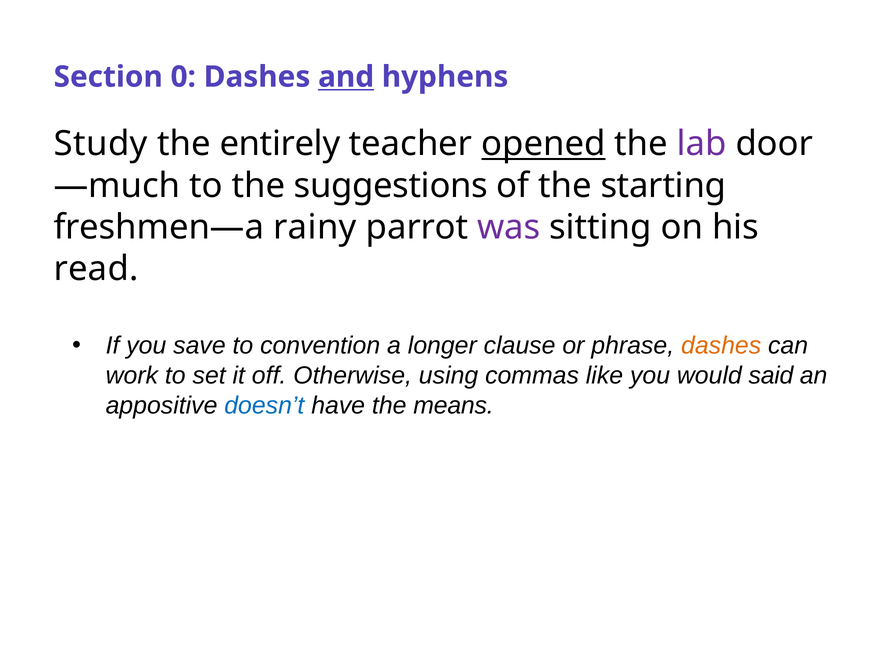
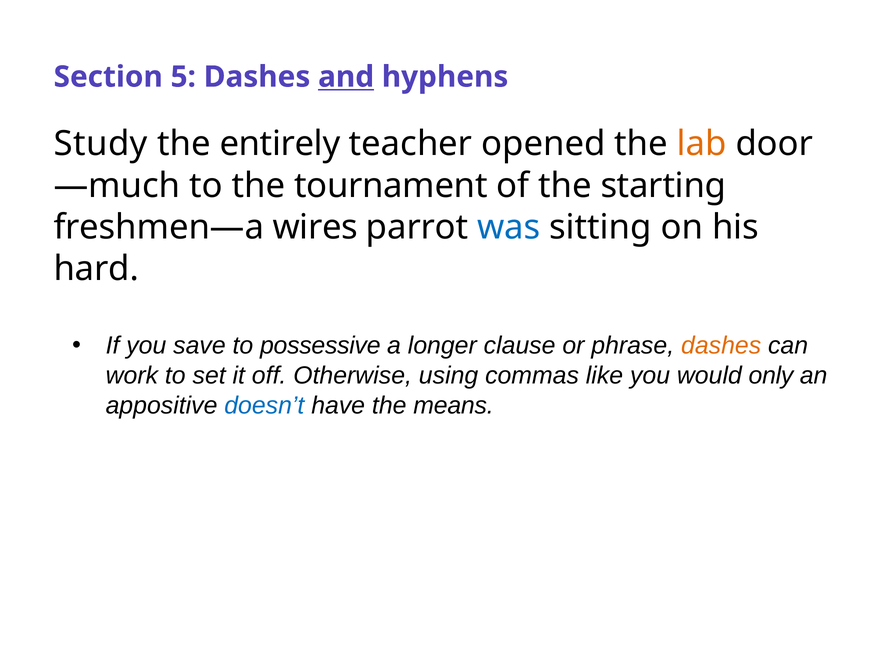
0: 0 -> 5
opened underline: present -> none
lab colour: purple -> orange
suggestions: suggestions -> tournament
rainy: rainy -> wires
was colour: purple -> blue
read: read -> hard
convention: convention -> possessive
said: said -> only
